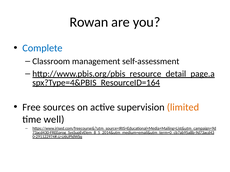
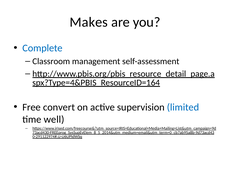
Rowan: Rowan -> Makes
sources: sources -> convert
limited colour: orange -> blue
